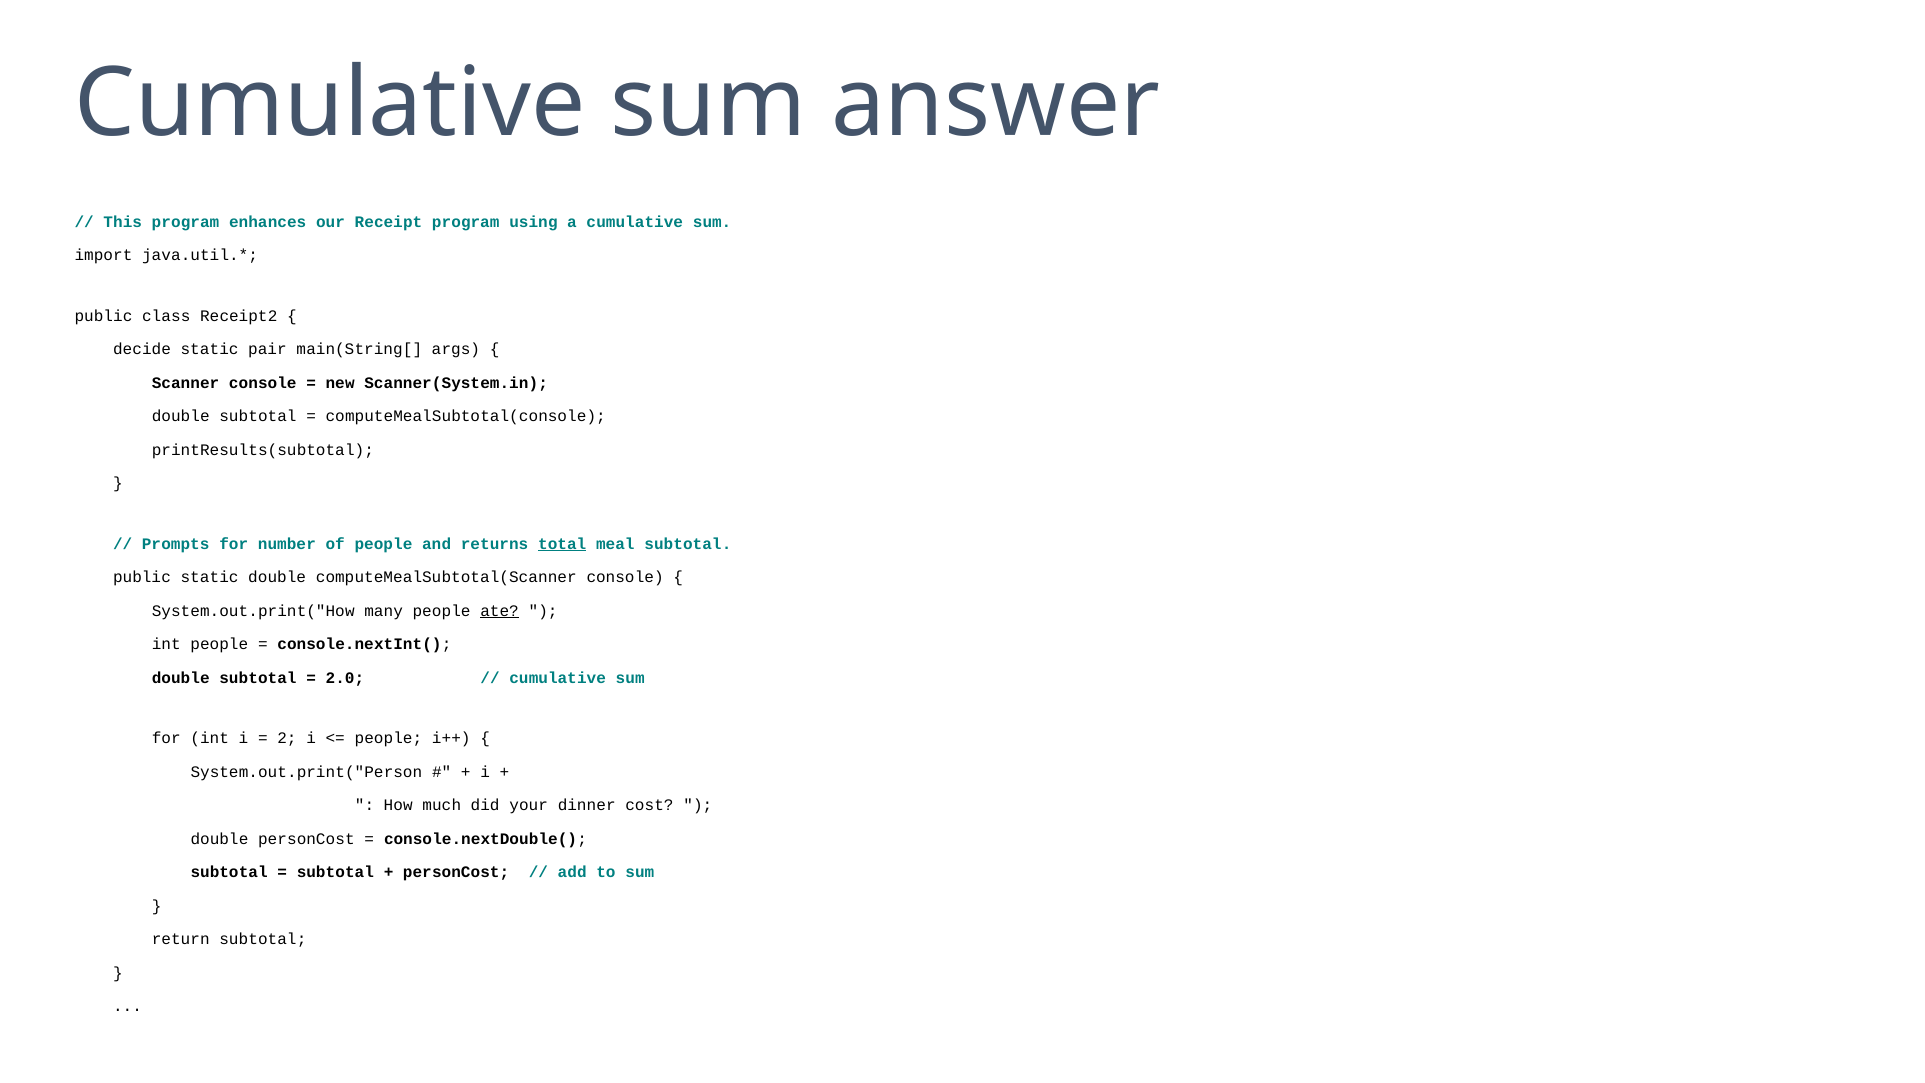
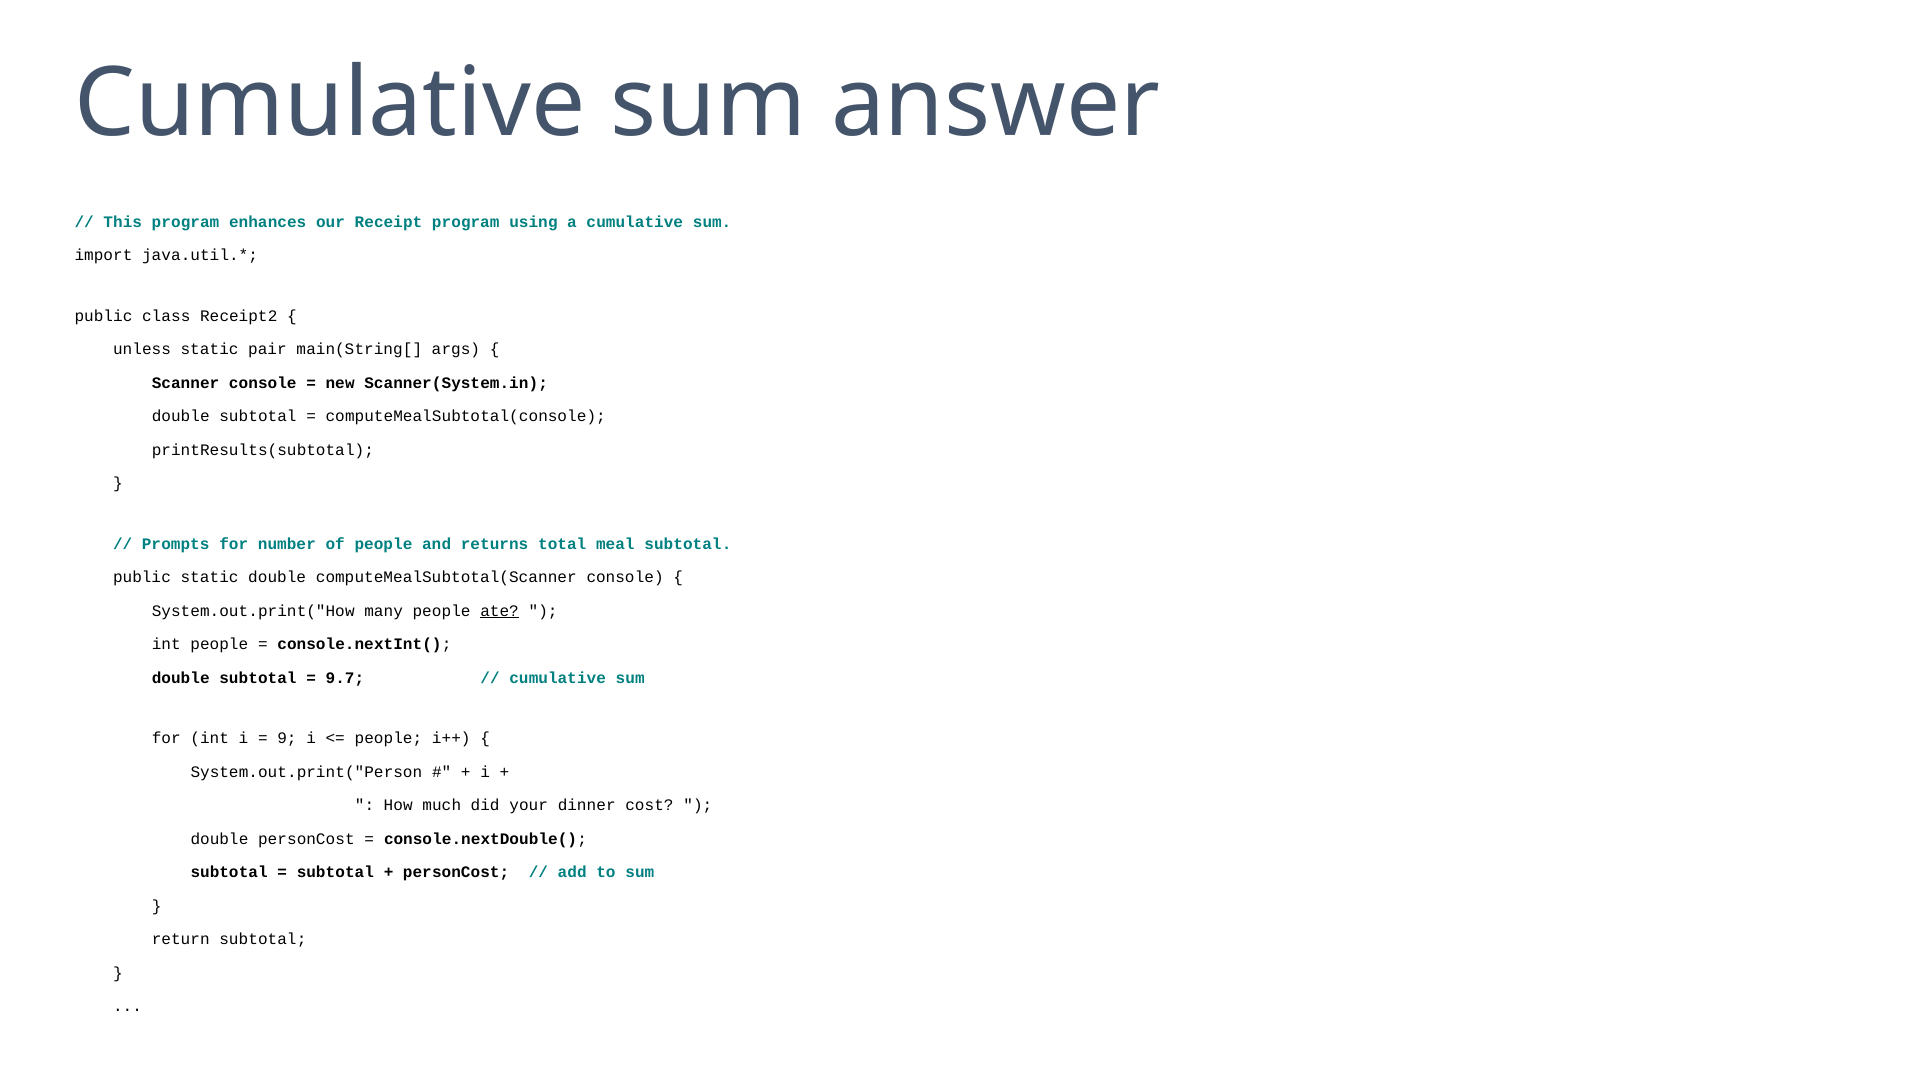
decide: decide -> unless
total underline: present -> none
2.0: 2.0 -> 9.7
2: 2 -> 9
